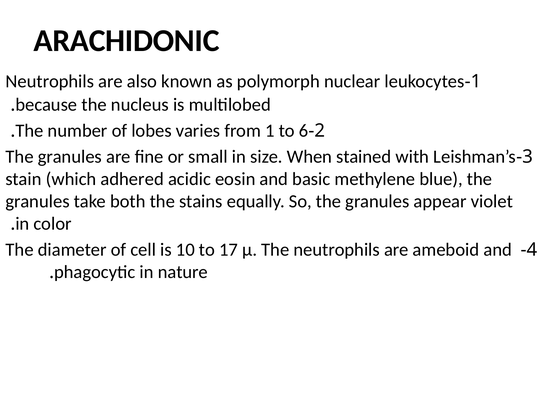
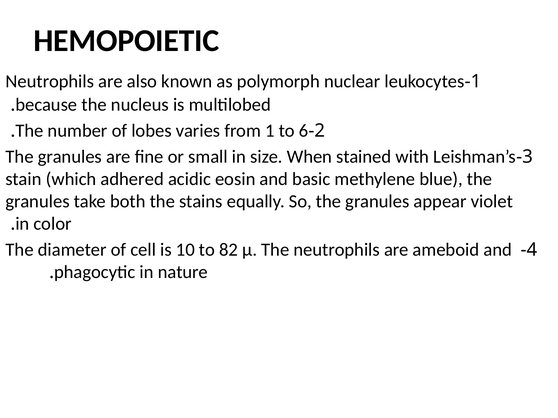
ARACHIDONIC: ARACHIDONIC -> HEMOPOIETIC
17: 17 -> 82
